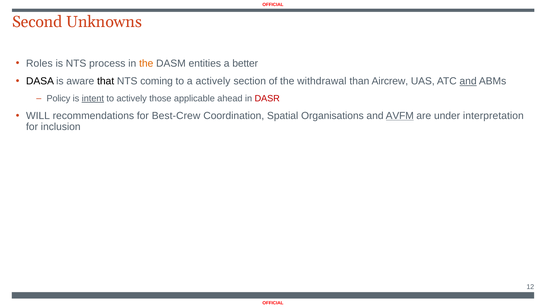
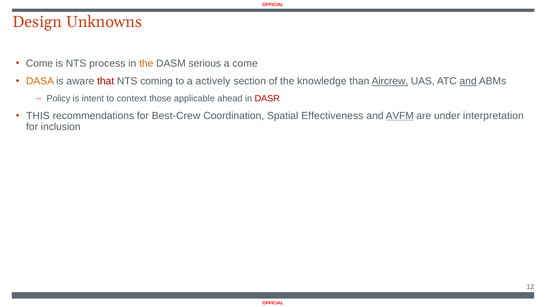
Second: Second -> Design
Roles at (39, 63): Roles -> Come
entities: entities -> serious
a better: better -> come
DASA colour: black -> orange
that colour: black -> red
withdrawal: withdrawal -> knowledge
Aircrew underline: none -> present
intent underline: present -> none
to actively: actively -> context
WILL: WILL -> THIS
Organisations: Organisations -> Effectiveness
